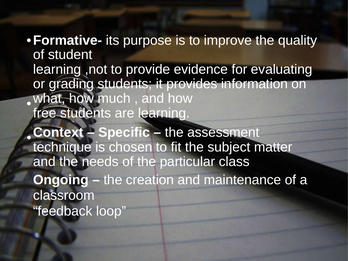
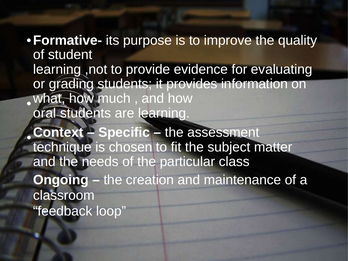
free: free -> oral
